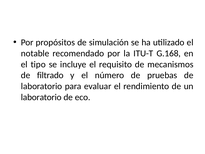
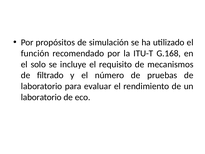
notable: notable -> función
tipo: tipo -> solo
